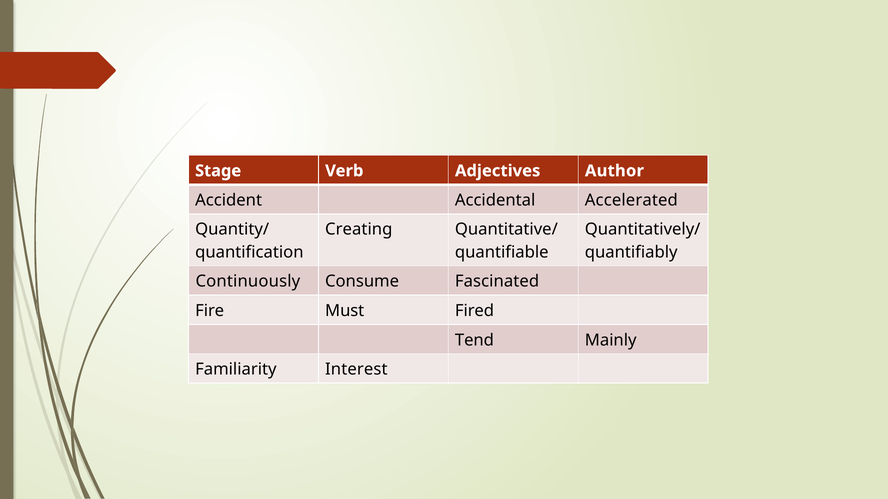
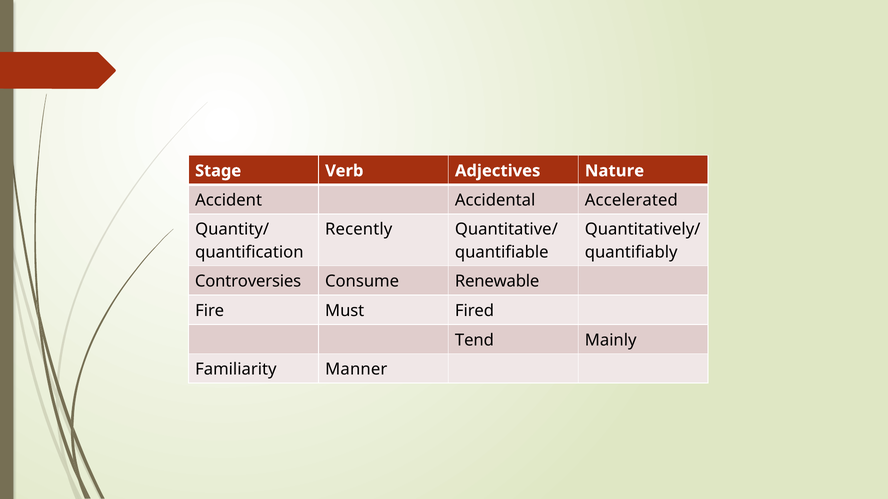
Author: Author -> Nature
Creating: Creating -> Recently
Continuously: Continuously -> Controversies
Fascinated: Fascinated -> Renewable
Interest: Interest -> Manner
